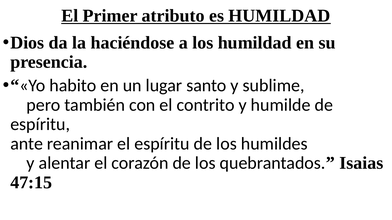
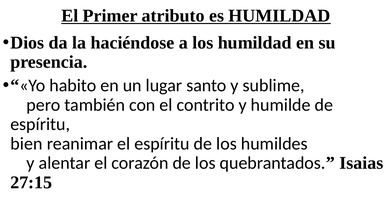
ante: ante -> bien
47:15: 47:15 -> 27:15
